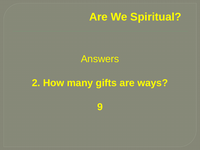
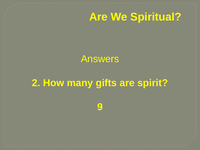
ways: ways -> spirit
